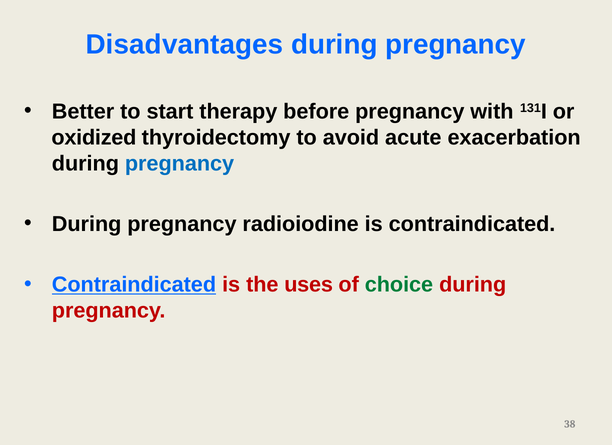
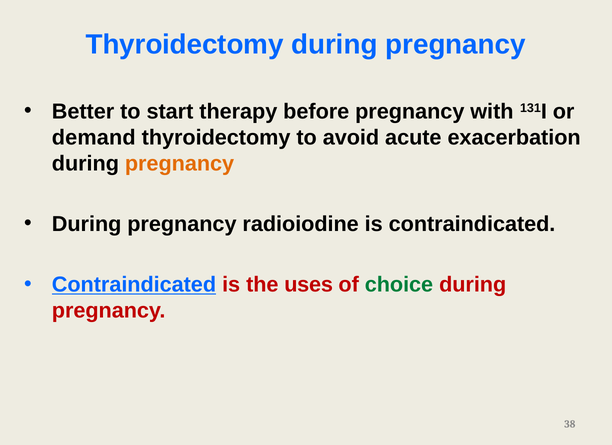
Disadvantages at (185, 45): Disadvantages -> Thyroidectomy
oxidized: oxidized -> demand
pregnancy at (180, 163) colour: blue -> orange
